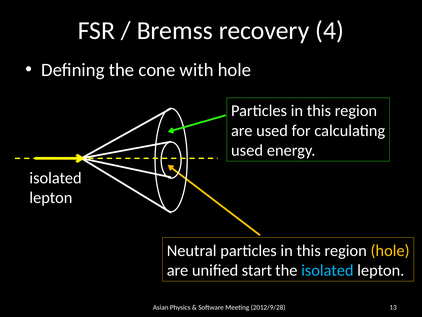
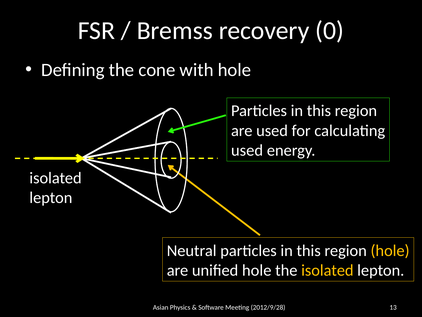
4: 4 -> 0
unified start: start -> hole
isolated at (327, 270) colour: light blue -> yellow
